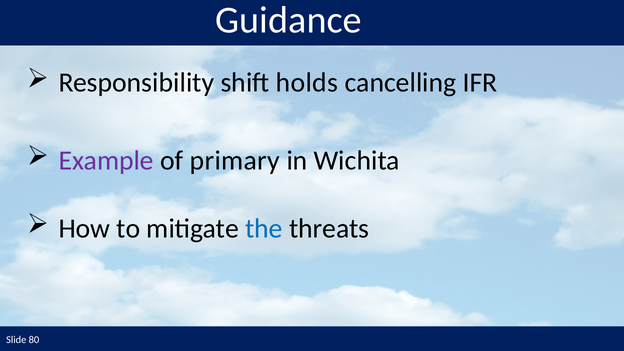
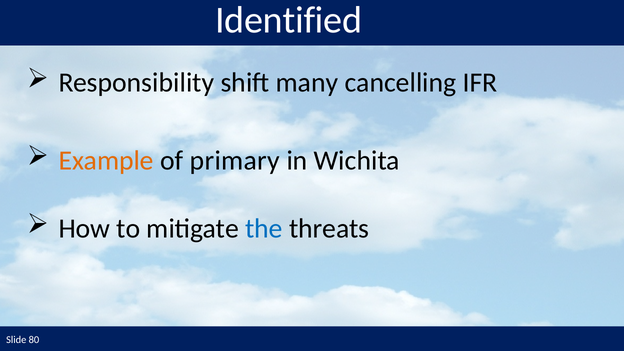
Guidance: Guidance -> Identified
holds: holds -> many
Example colour: purple -> orange
